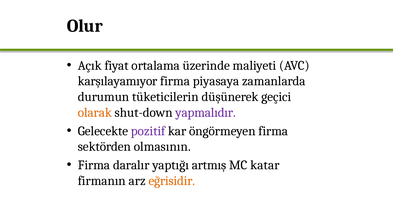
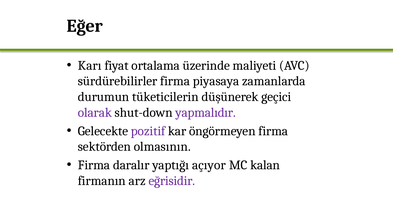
Olur: Olur -> Eğer
Açık: Açık -> Karı
karşılayamıyor: karşılayamıyor -> sürdürebilirler
olarak colour: orange -> purple
artmış: artmış -> açıyor
katar: katar -> kalan
eğrisidir colour: orange -> purple
